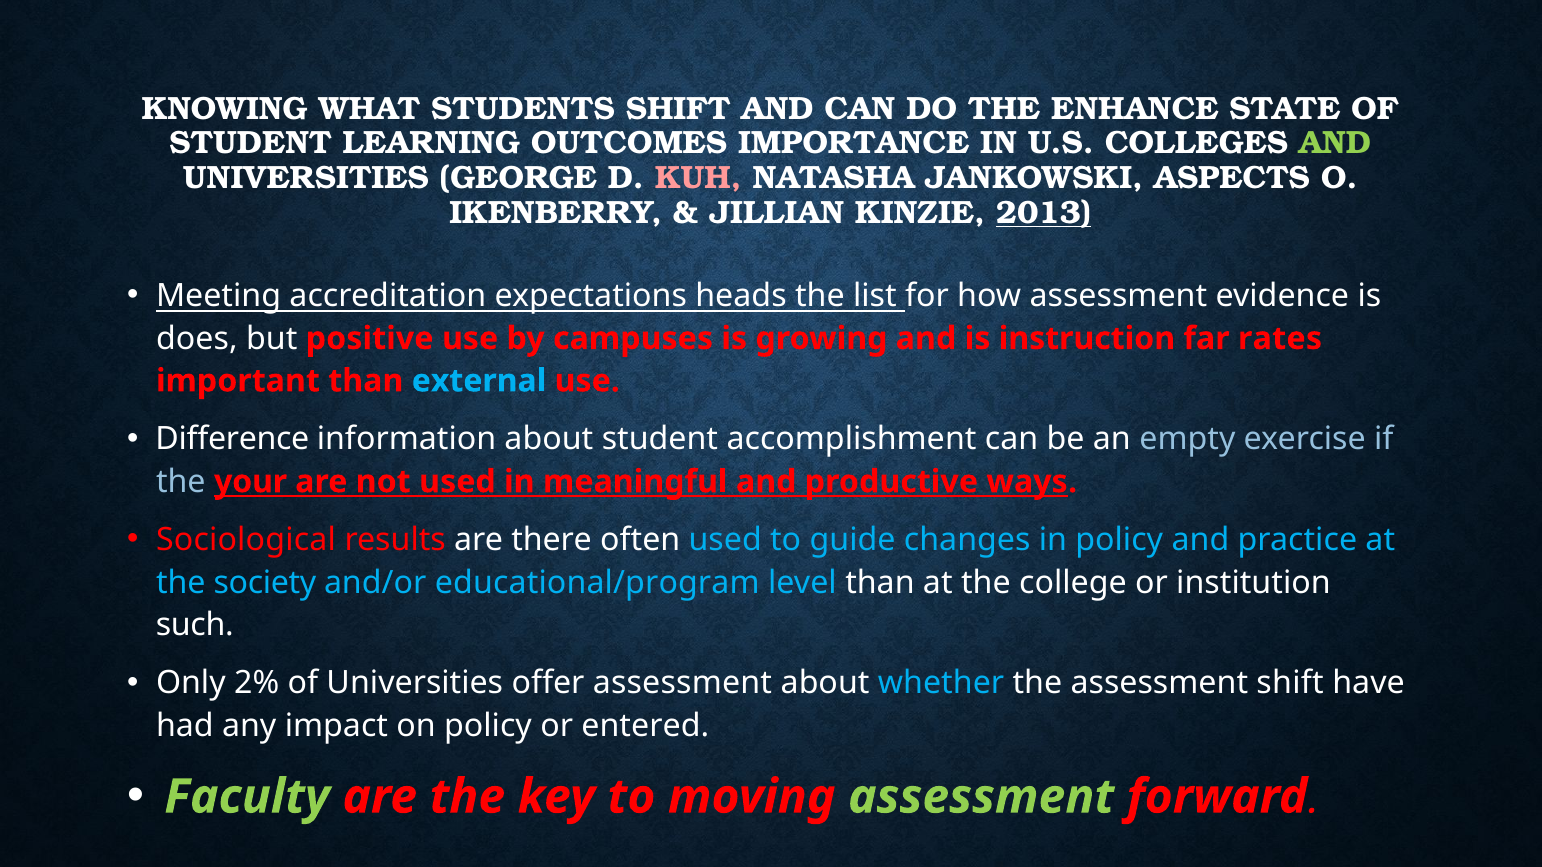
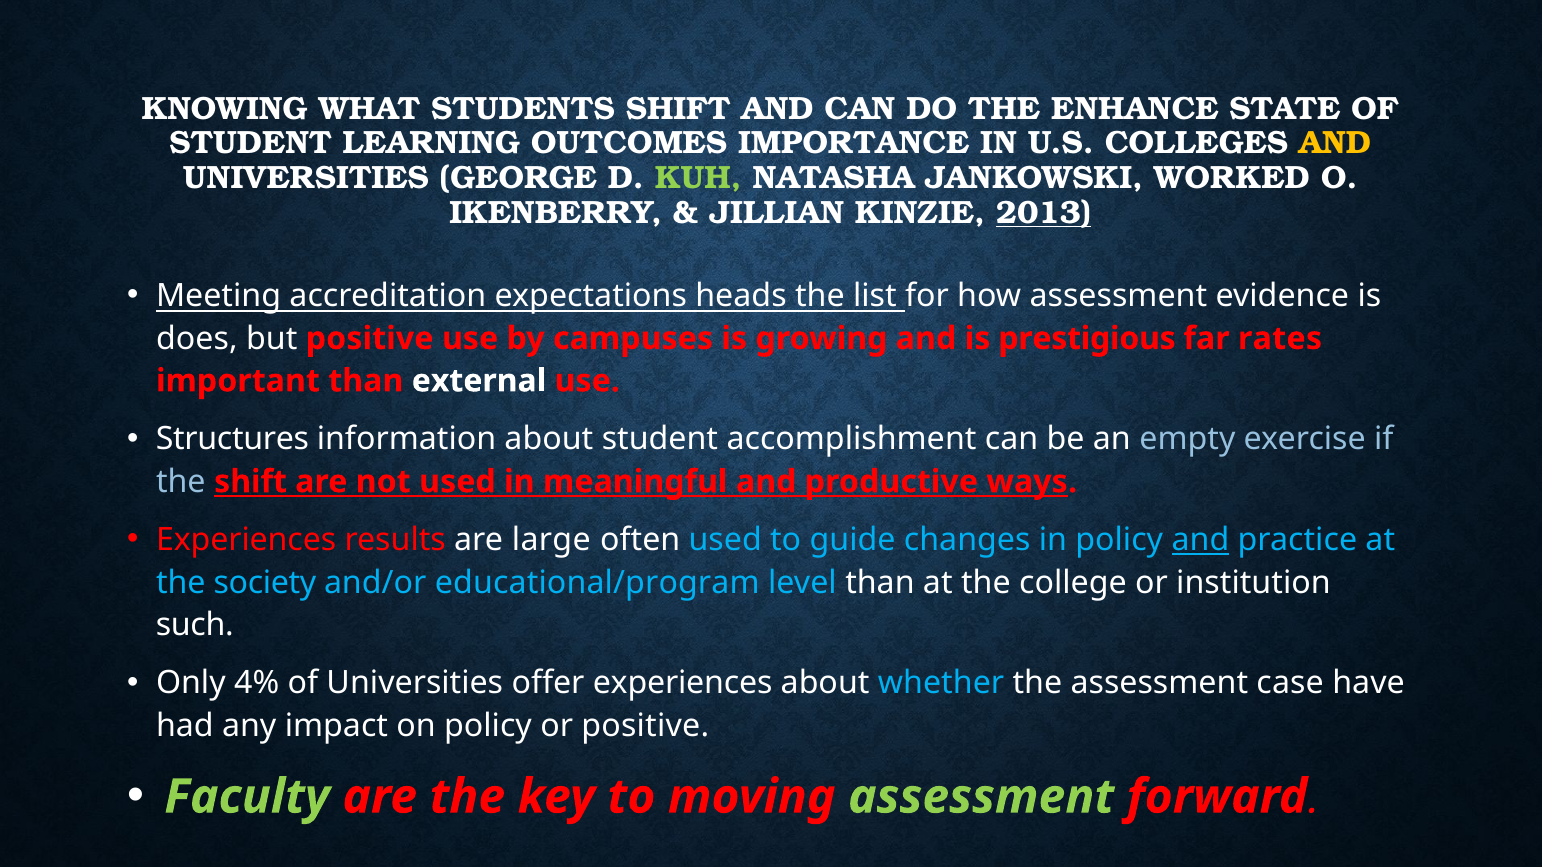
AND at (1335, 143) colour: light green -> yellow
KUH colour: pink -> light green
ASPECTS: ASPECTS -> WORKED
instruction: instruction -> prestigious
external colour: light blue -> white
Difference: Difference -> Structures
the your: your -> shift
Sociological at (246, 540): Sociological -> Experiences
there: there -> large
and at (1200, 540) underline: none -> present
2%: 2% -> 4%
offer assessment: assessment -> experiences
assessment shift: shift -> case
or entered: entered -> positive
